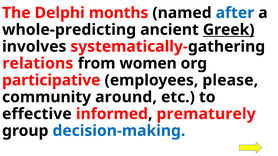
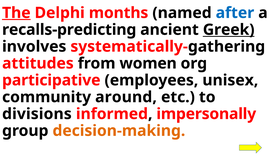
The underline: none -> present
whole-predicting: whole-predicting -> recalls-predicting
relations: relations -> attitudes
please: please -> unisex
effective: effective -> divisions
prematurely: prematurely -> impersonally
decision-making colour: blue -> orange
